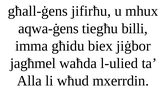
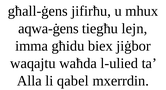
billi: billi -> lejn
jagħmel: jagħmel -> waqajtu
wħud: wħud -> qabel
